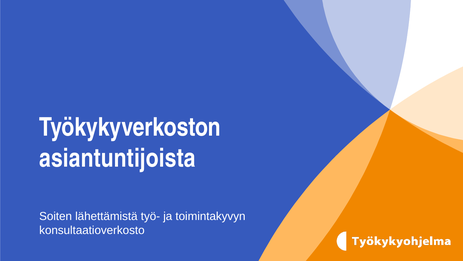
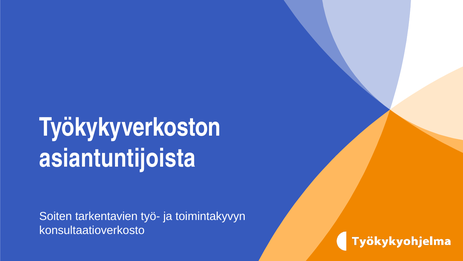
lähettämistä: lähettämistä -> tarkentavien
